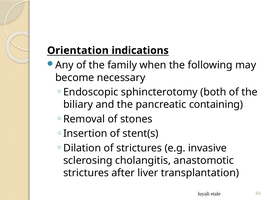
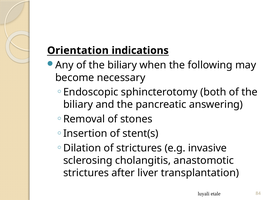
Any of the family: family -> biliary
containing: containing -> answering
